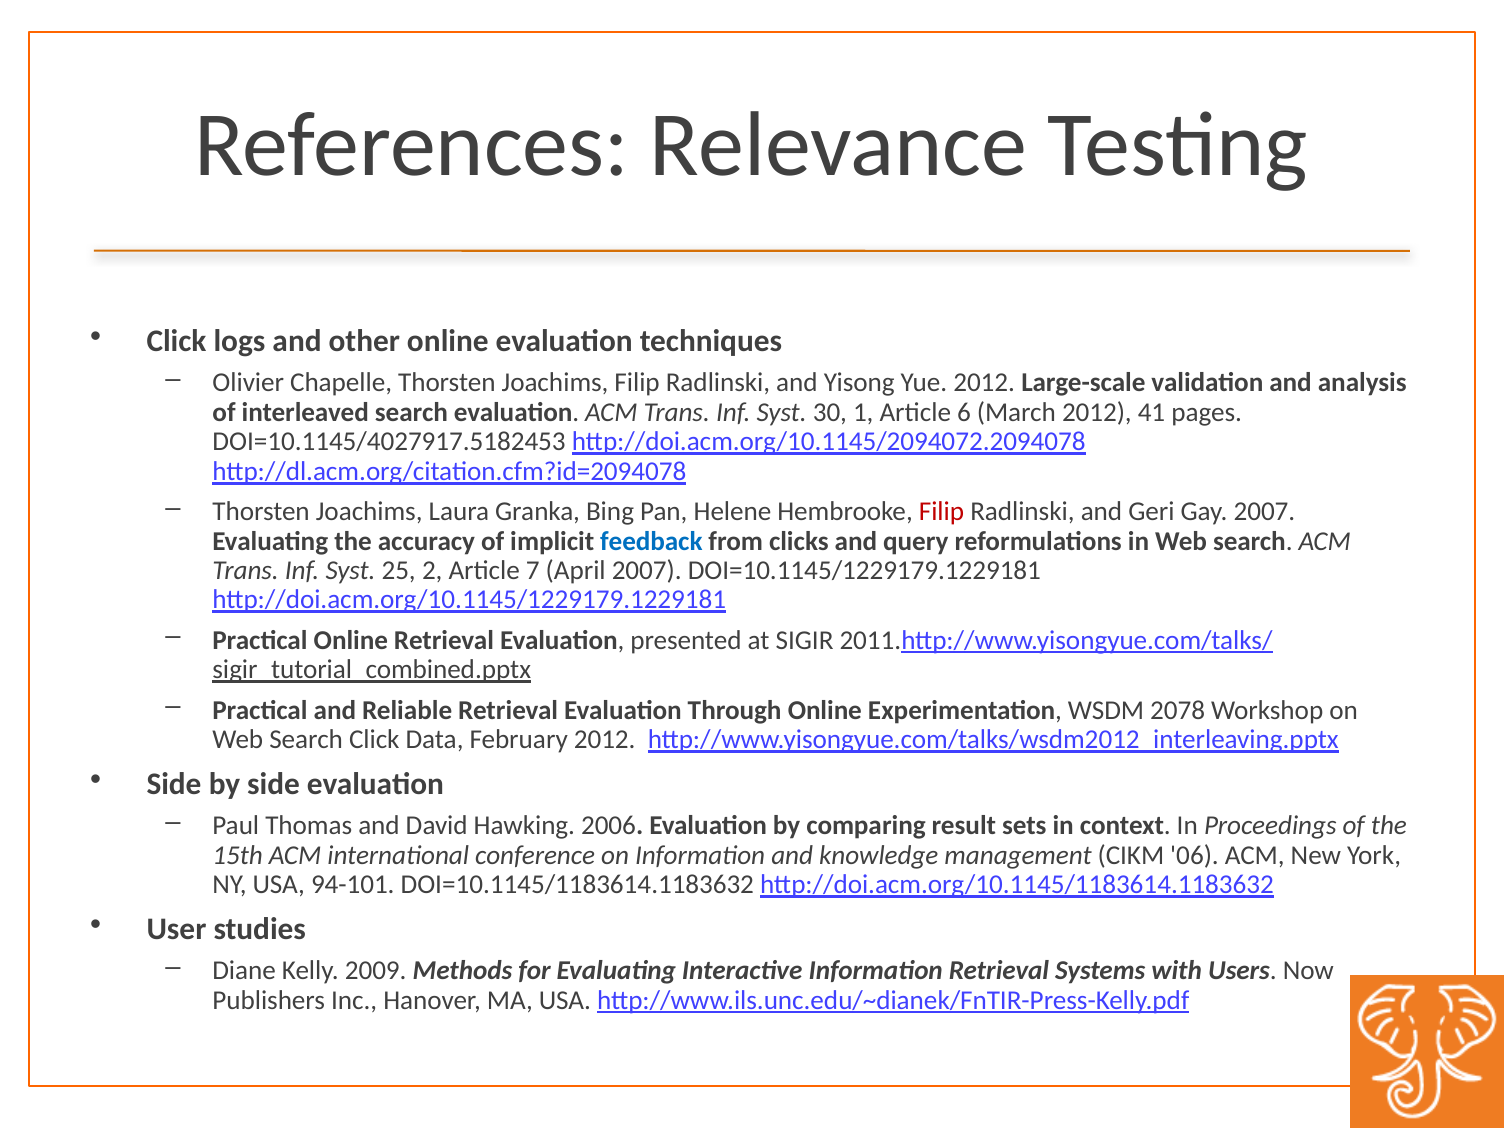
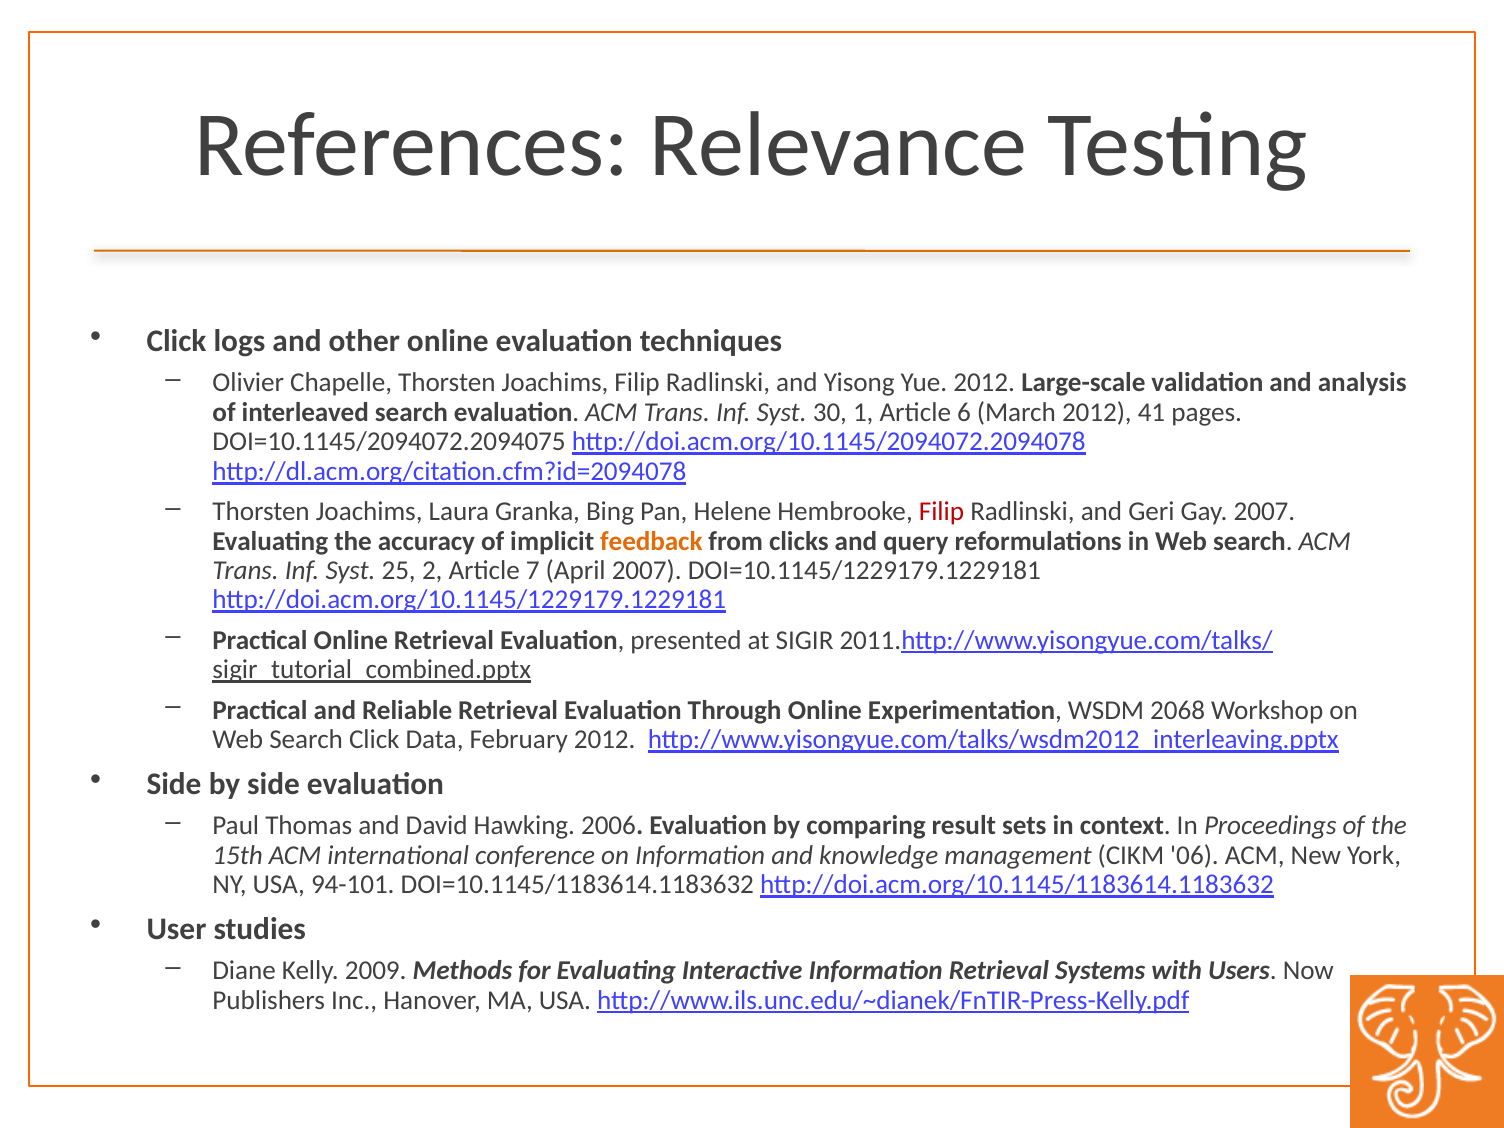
DOI=10.1145/4027917.5182453: DOI=10.1145/4027917.5182453 -> DOI=10.1145/2094072.2094075
feedback colour: blue -> orange
2078: 2078 -> 2068
